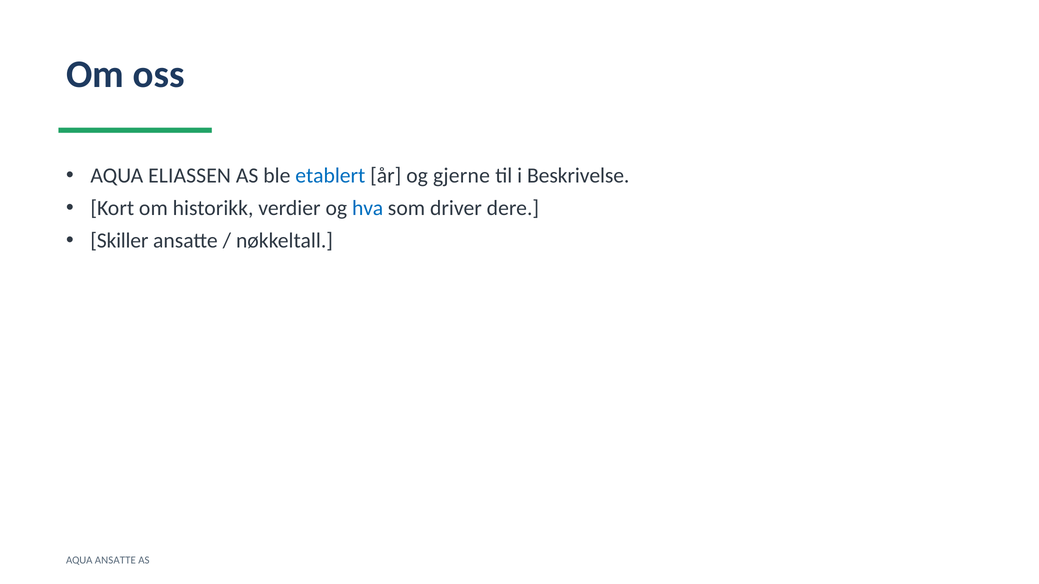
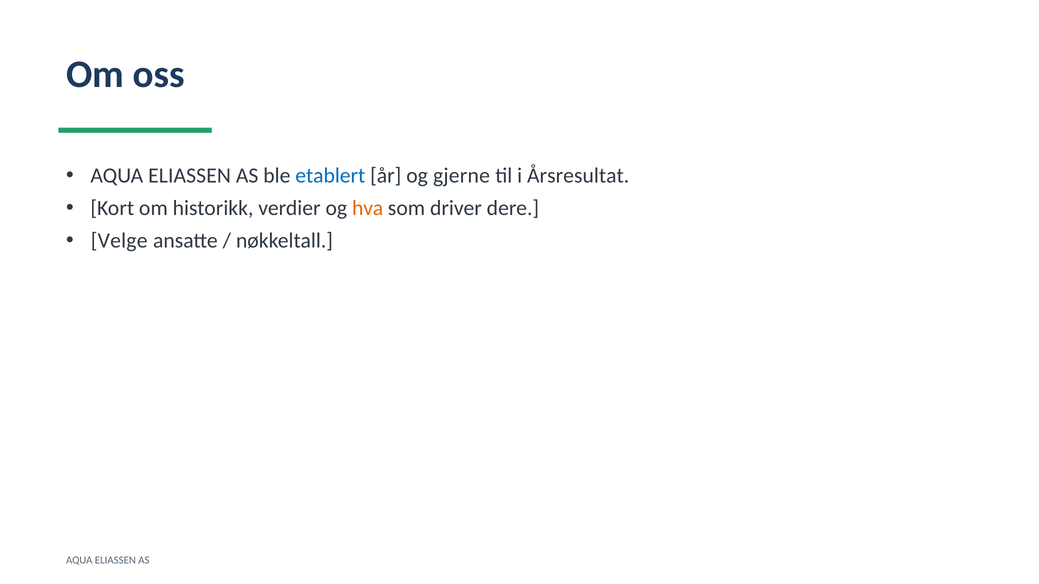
Beskrivelse: Beskrivelse -> Årsresultat
hva colour: blue -> orange
Skiller: Skiller -> Velge
ANSATTE at (115, 561): ANSATTE -> ELIASSEN
